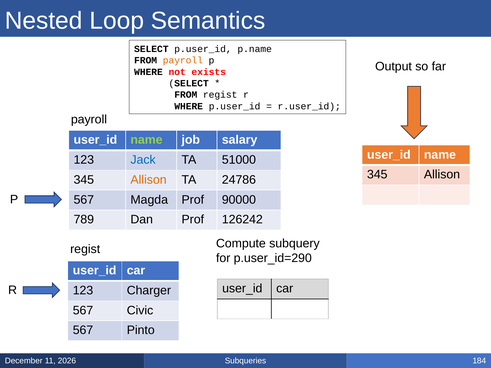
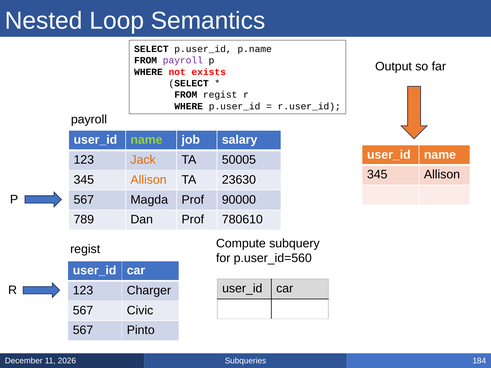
payroll at (183, 61) colour: orange -> purple
Jack colour: blue -> orange
51000: 51000 -> 50005
24786: 24786 -> 23630
126242: 126242 -> 780610
p.user_id=290: p.user_id=290 -> p.user_id=560
